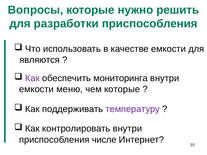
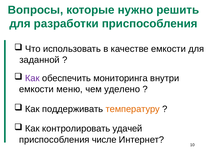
являются: являются -> заданной
чем которые: которые -> уделено
температуру colour: purple -> orange
контролировать внутри: внутри -> удачей
